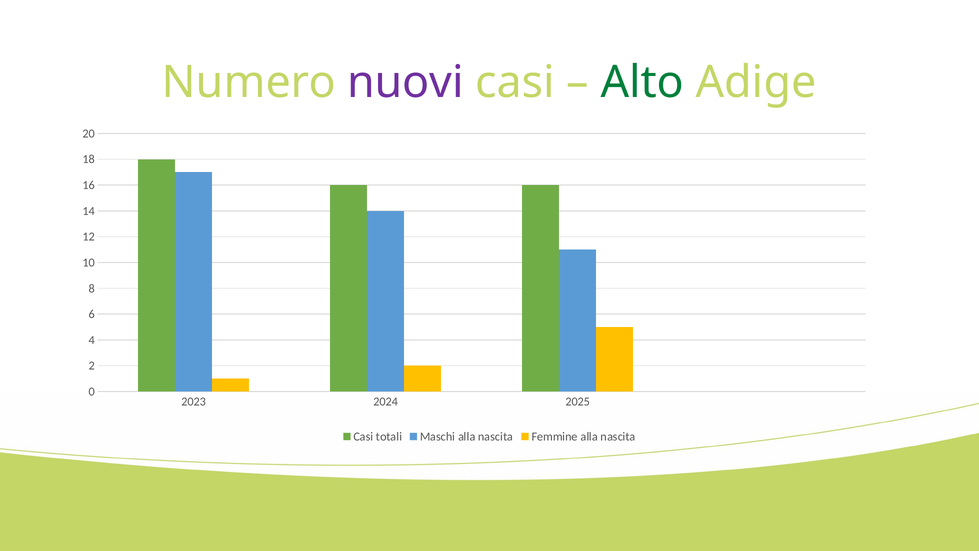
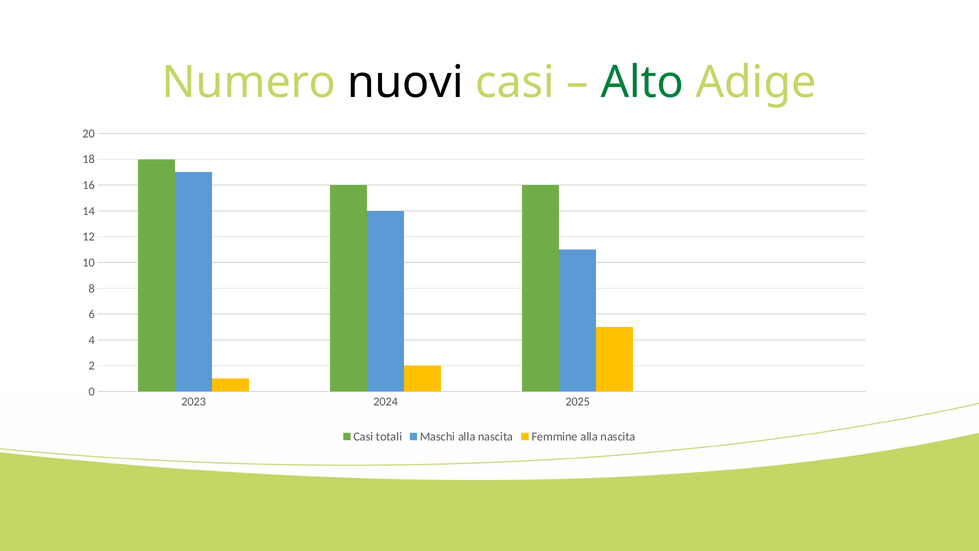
nuovi colour: purple -> black
